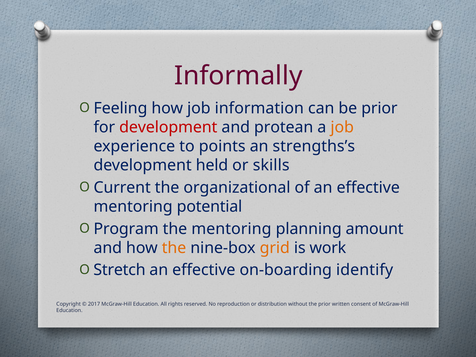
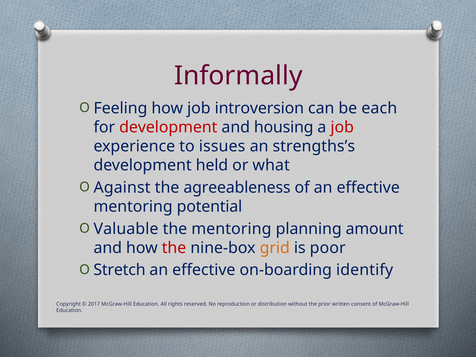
information: information -> introversion
be prior: prior -> each
protean: protean -> housing
job at (342, 127) colour: orange -> red
points: points -> issues
skills: skills -> what
Current: Current -> Against
organizational: organizational -> agreeableness
Program: Program -> Valuable
the at (174, 248) colour: orange -> red
work: work -> poor
